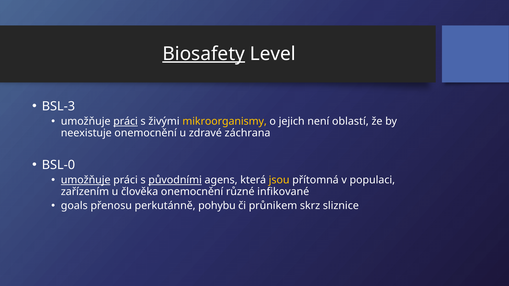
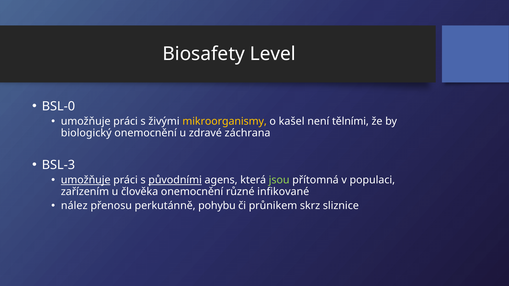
Biosafety underline: present -> none
BSL-3: BSL-3 -> BSL-0
práci at (126, 122) underline: present -> none
jejich: jejich -> kašel
oblastí: oblastí -> tělními
neexistuje: neexistuje -> biologický
BSL-0: BSL-0 -> BSL-3
jsou colour: yellow -> light green
goals: goals -> nález
